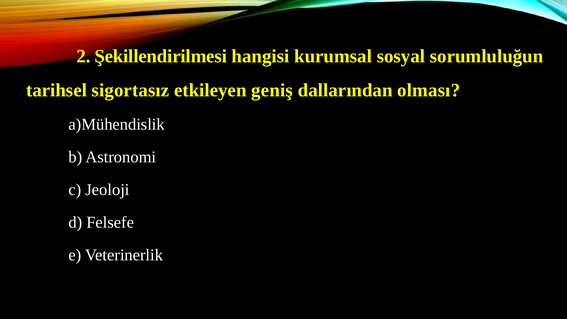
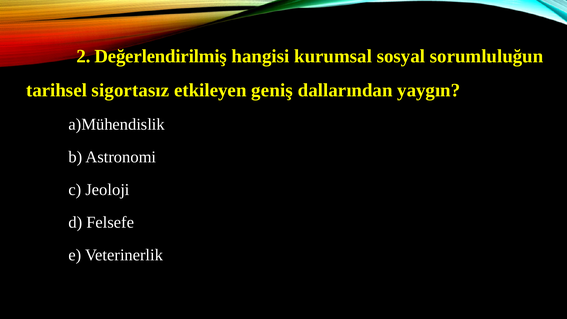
Şekillendirilmesi: Şekillendirilmesi -> Değerlendirilmiş
olması: olması -> yaygın
